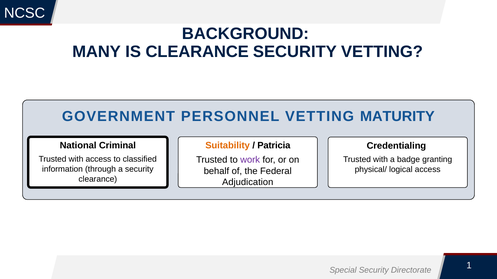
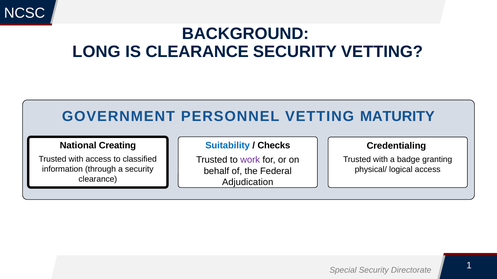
MANY: MANY -> LONG
Criminal: Criminal -> Creating
Suitability colour: orange -> blue
Patricia: Patricia -> Checks
